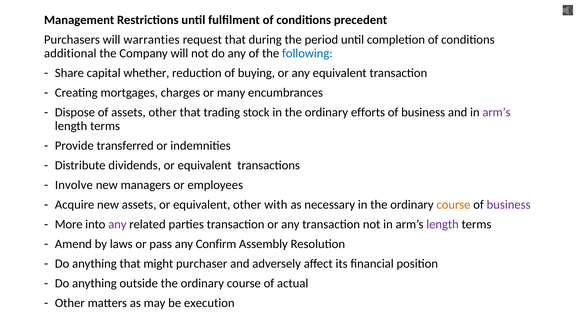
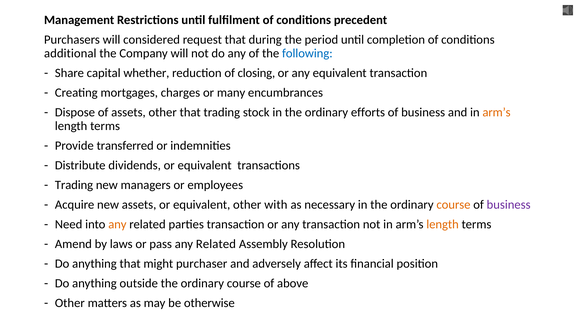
warranties: warranties -> considered
buying: buying -> closing
arm’s at (496, 112) colour: purple -> orange
Involve at (74, 185): Involve -> Trading
More: More -> Need
any at (117, 225) colour: purple -> orange
length at (443, 225) colour: purple -> orange
pass any Confirm: Confirm -> Related
actual: actual -> above
execution: execution -> otherwise
